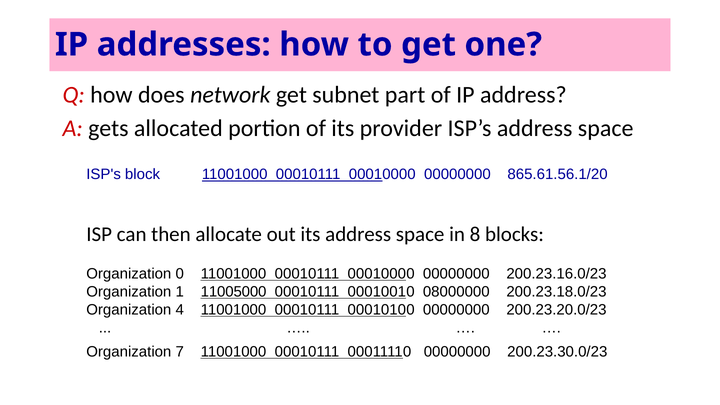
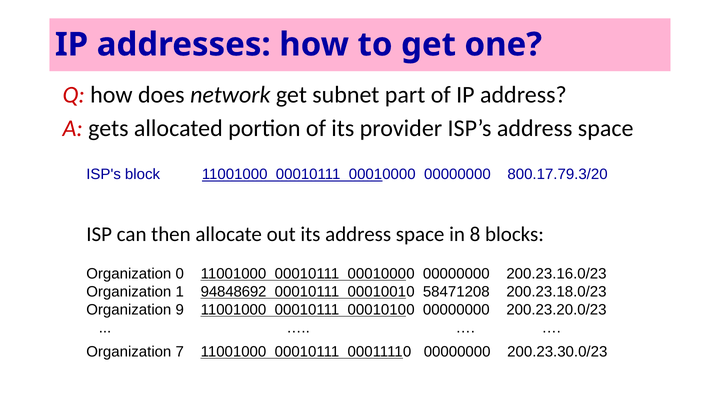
865.61.56.1/20: 865.61.56.1/20 -> 800.17.79.3/20
11005000: 11005000 -> 94848692
08000000: 08000000 -> 58471208
4: 4 -> 9
